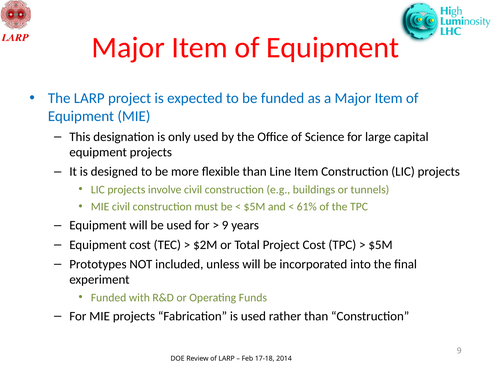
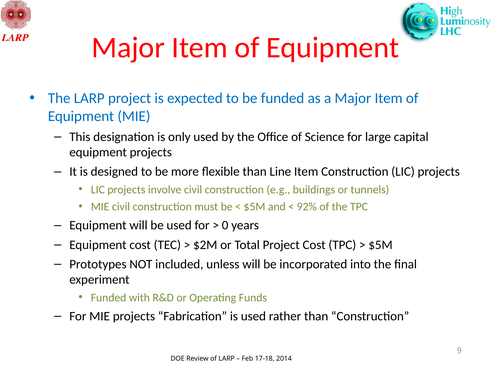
61%: 61% -> 92%
9 at (225, 226): 9 -> 0
